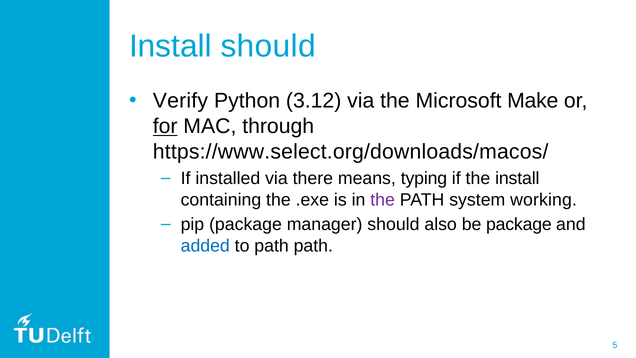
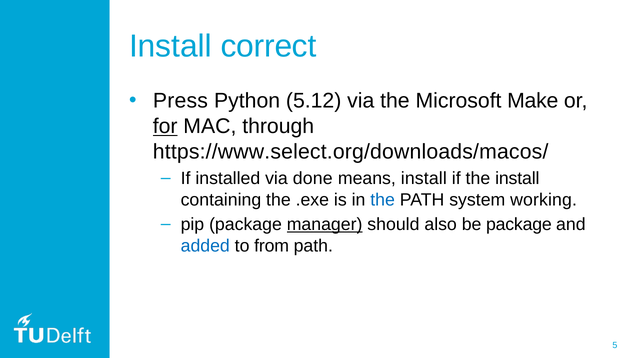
Install should: should -> correct
Verify: Verify -> Press
3.12: 3.12 -> 5.12
there: there -> done
means typing: typing -> install
the at (383, 200) colour: purple -> blue
manager underline: none -> present
to path: path -> from
